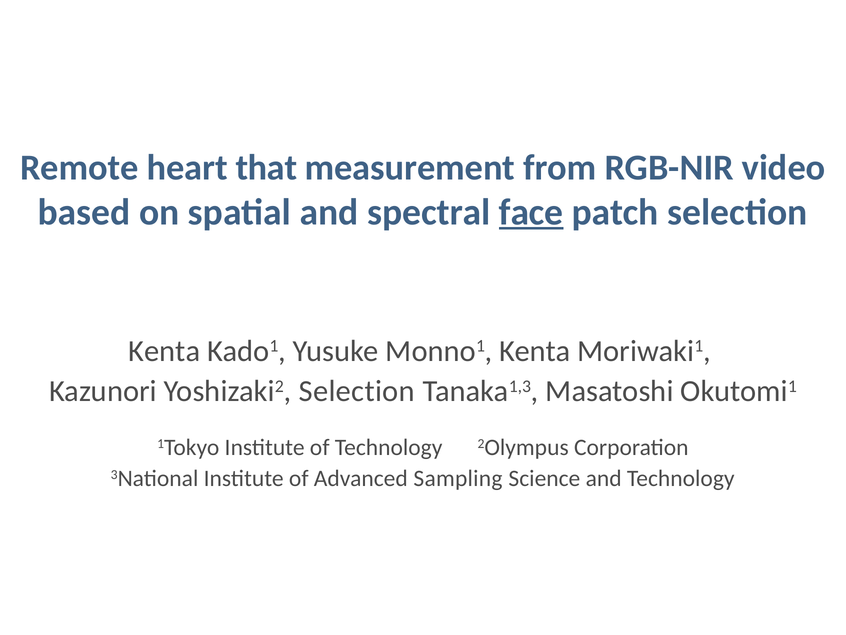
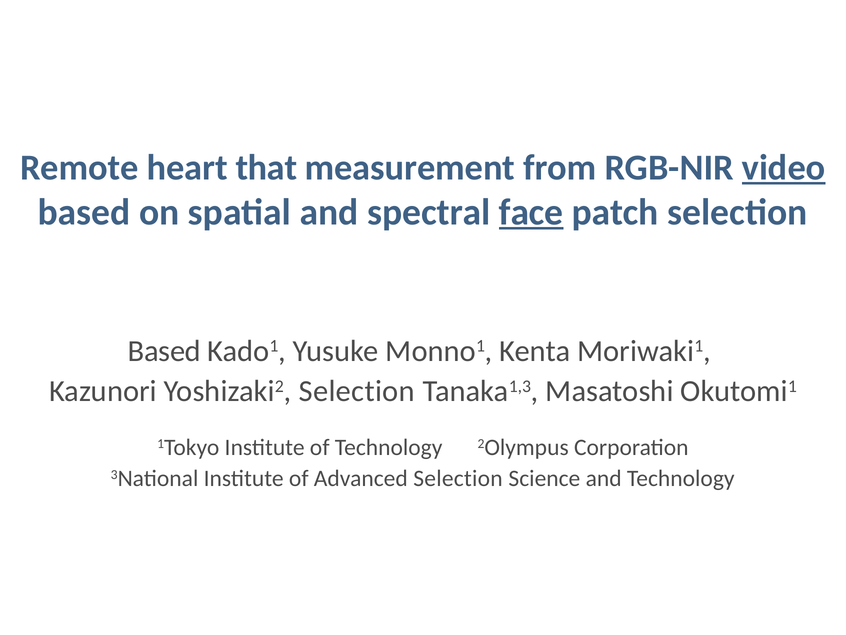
video underline: none -> present
Kenta at (164, 351): Kenta -> Based
Advanced Sampling: Sampling -> Selection
